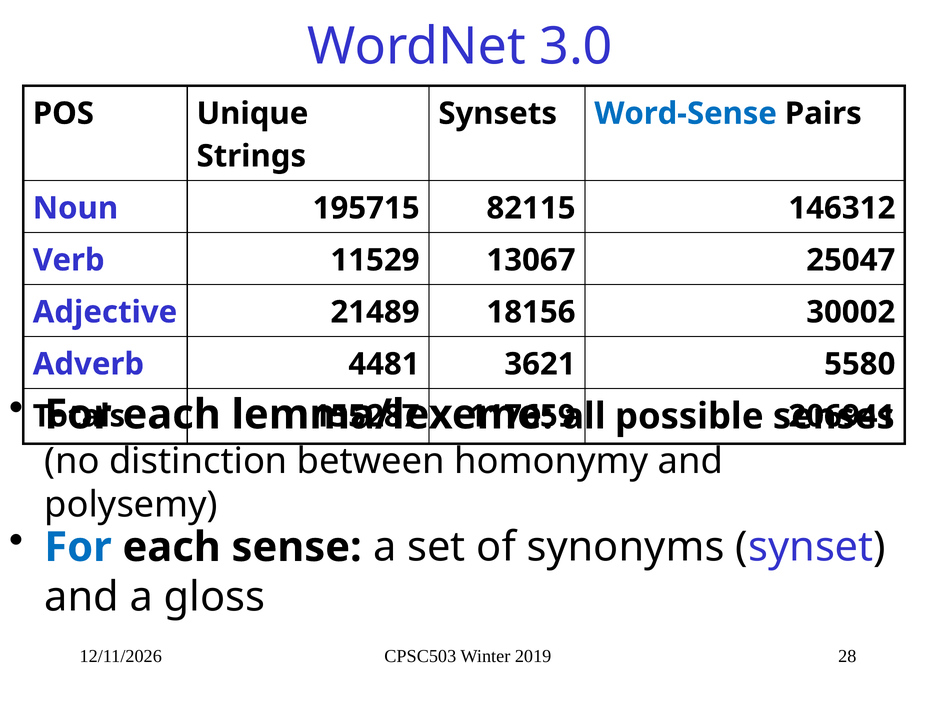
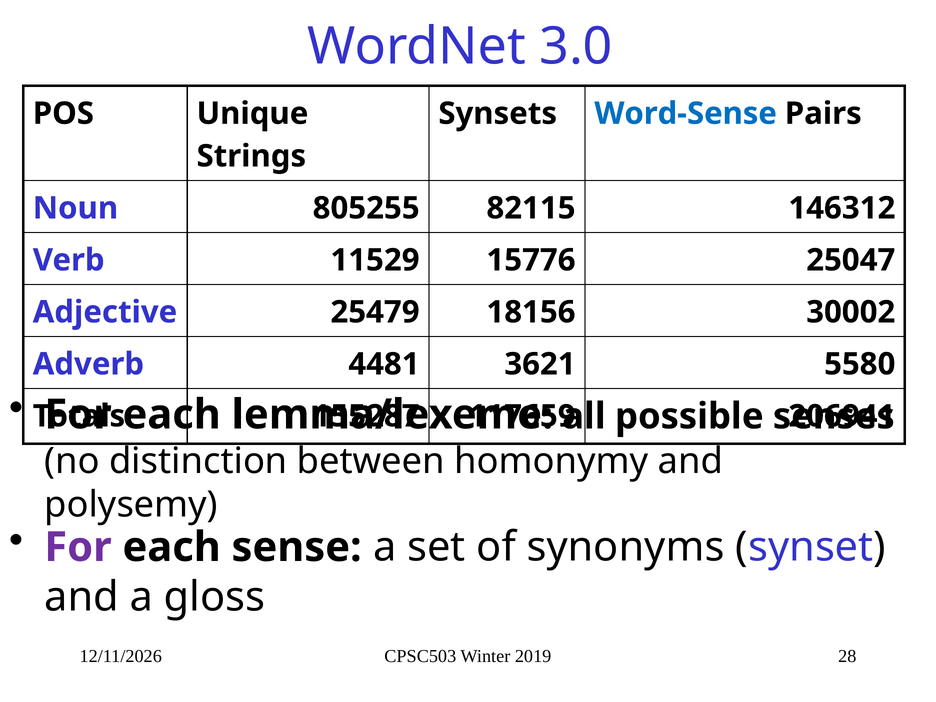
195715: 195715 -> 805255
13067: 13067 -> 15776
21489: 21489 -> 25479
For at (78, 547) colour: blue -> purple
